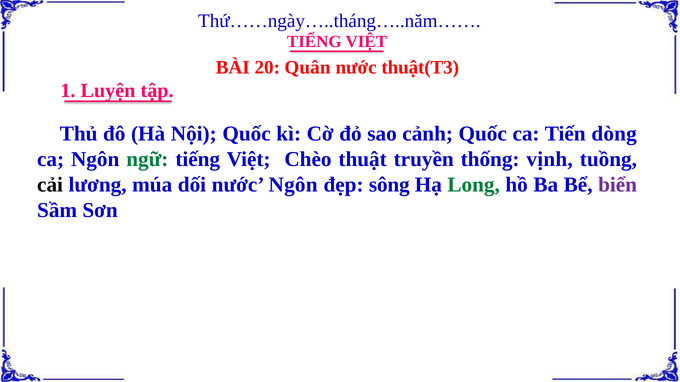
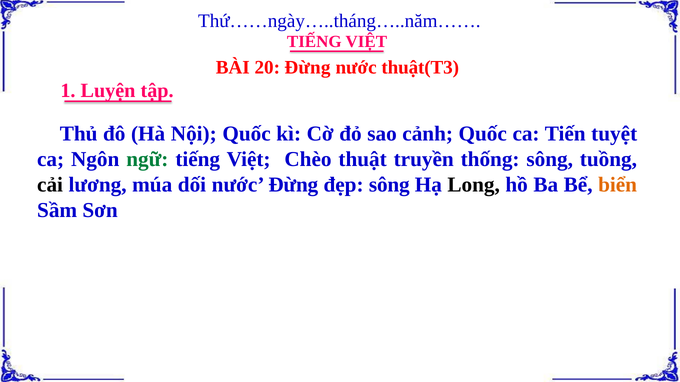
20 Quân: Quân -> Đừng
dòng: dòng -> tuyệt
thống vịnh: vịnh -> sông
nước Ngôn: Ngôn -> Đừng
Long colour: green -> black
biển colour: purple -> orange
